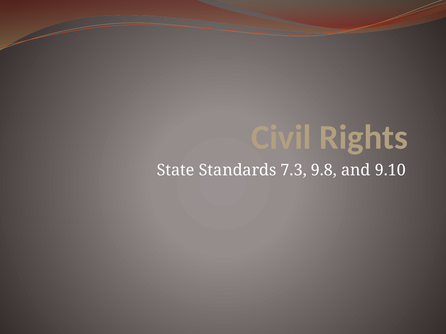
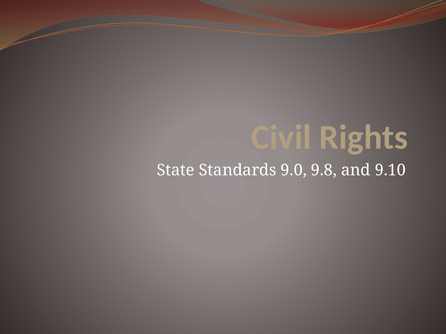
7.3: 7.3 -> 9.0
